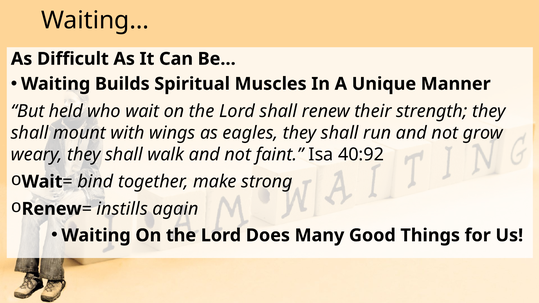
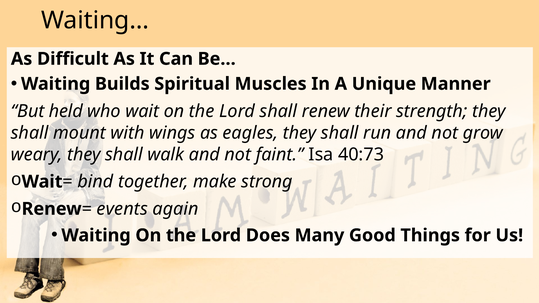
40:92: 40:92 -> 40:73
instills: instills -> events
